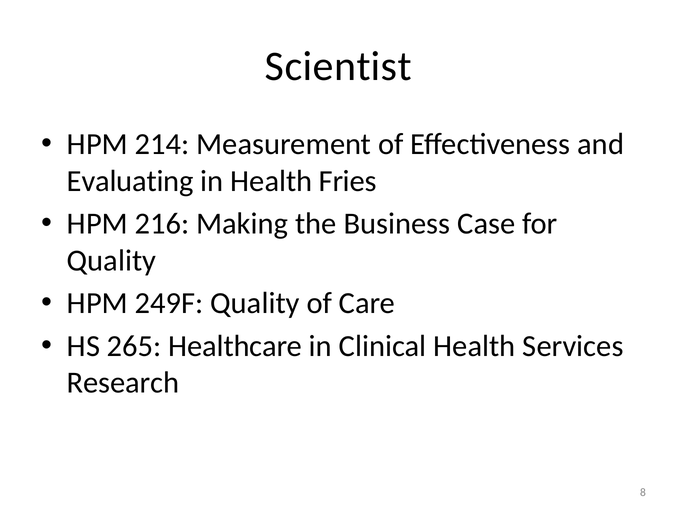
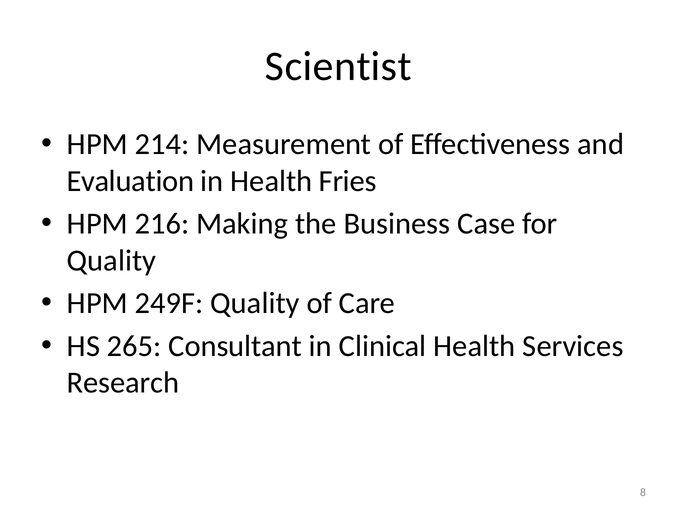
Evaluating: Evaluating -> Evaluation
Healthcare: Healthcare -> Consultant
